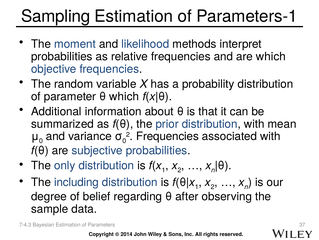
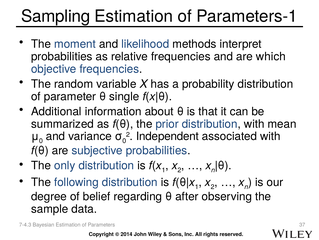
θ which: which -> single
Frequencies at (167, 136): Frequencies -> Independent
including: including -> following
